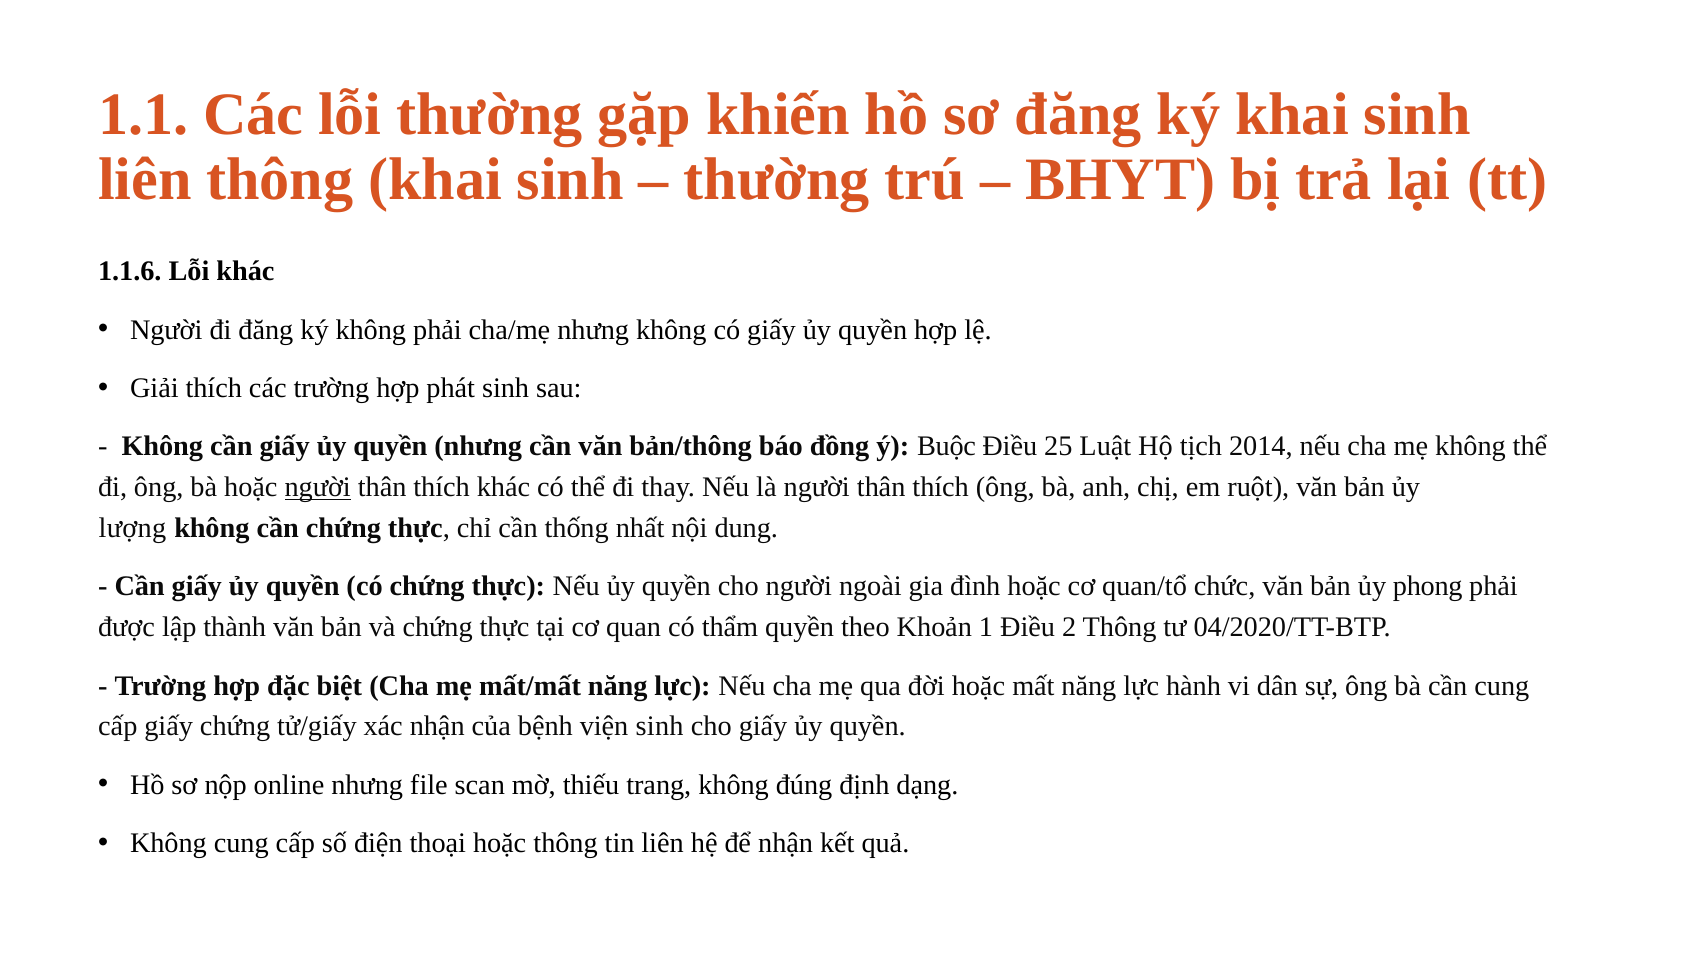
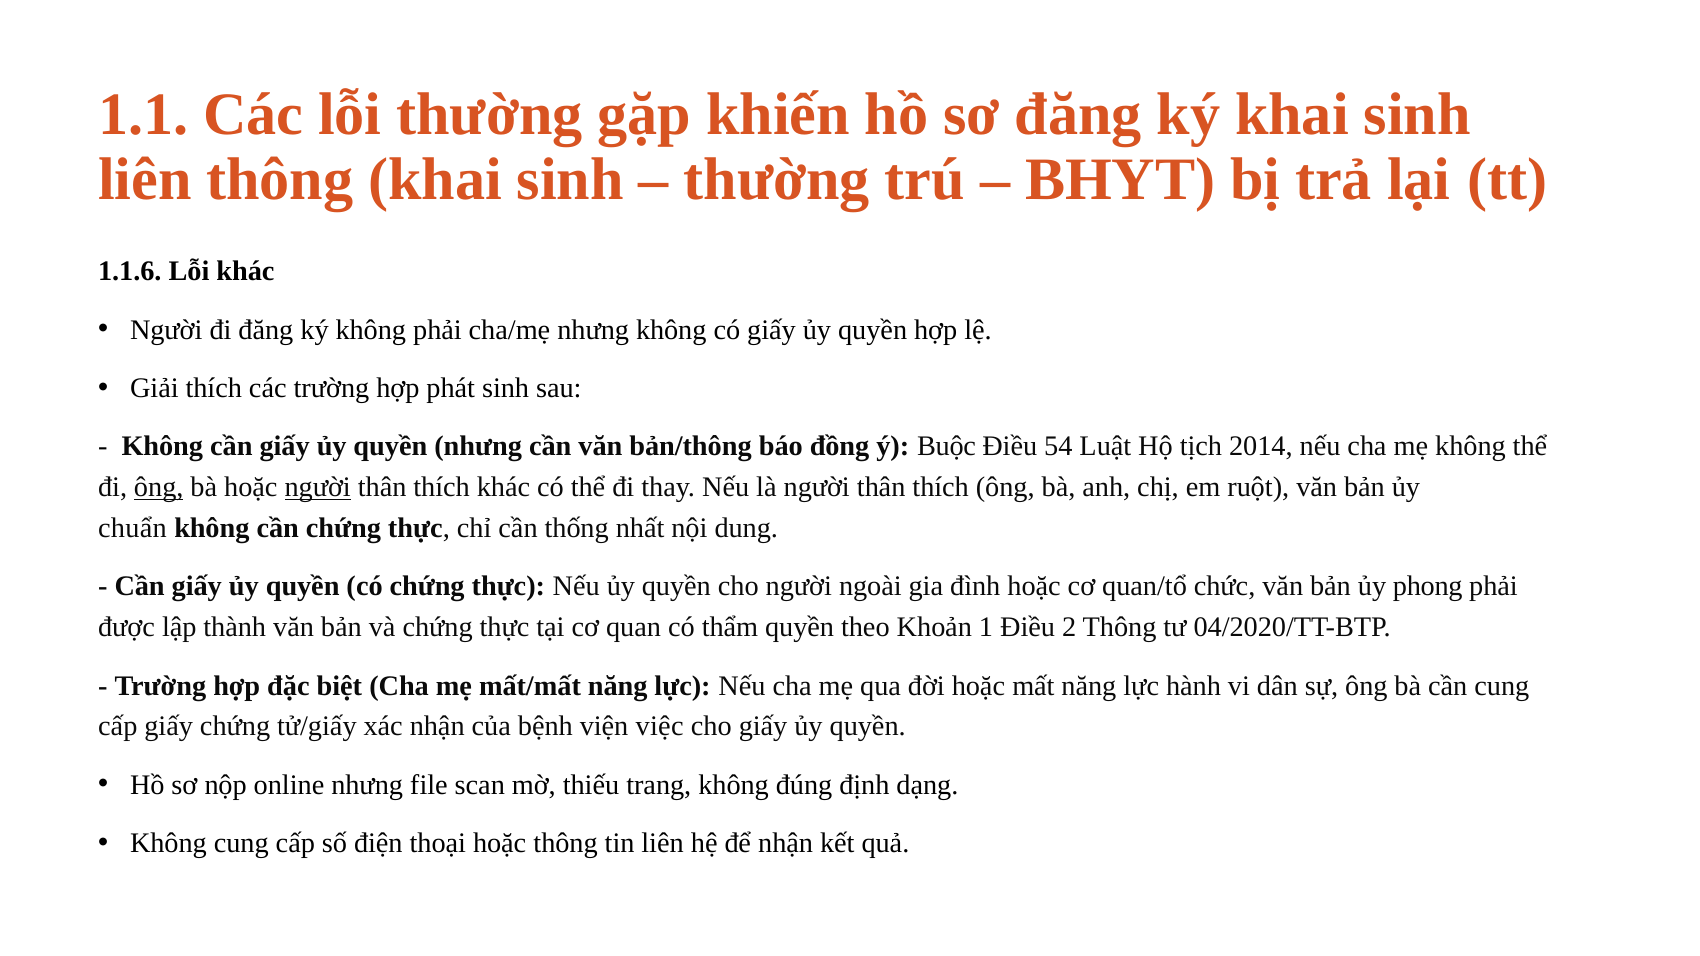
25: 25 -> 54
ông at (159, 488) underline: none -> present
lượng: lượng -> chuẩn
viện sinh: sinh -> việc
